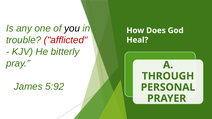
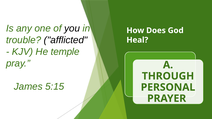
afflicted colour: red -> black
bitterly: bitterly -> temple
5:92: 5:92 -> 5:15
